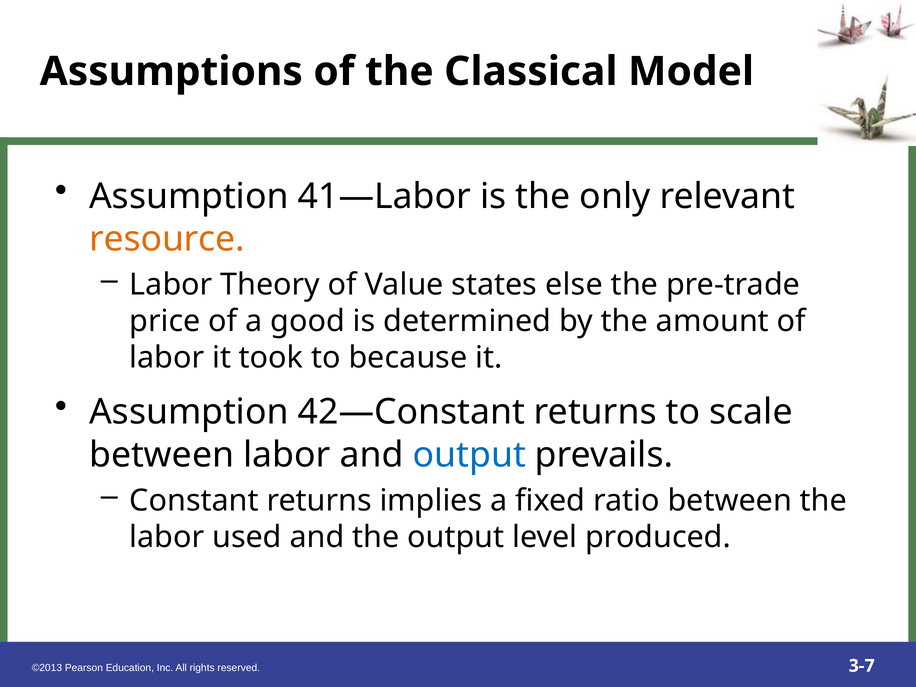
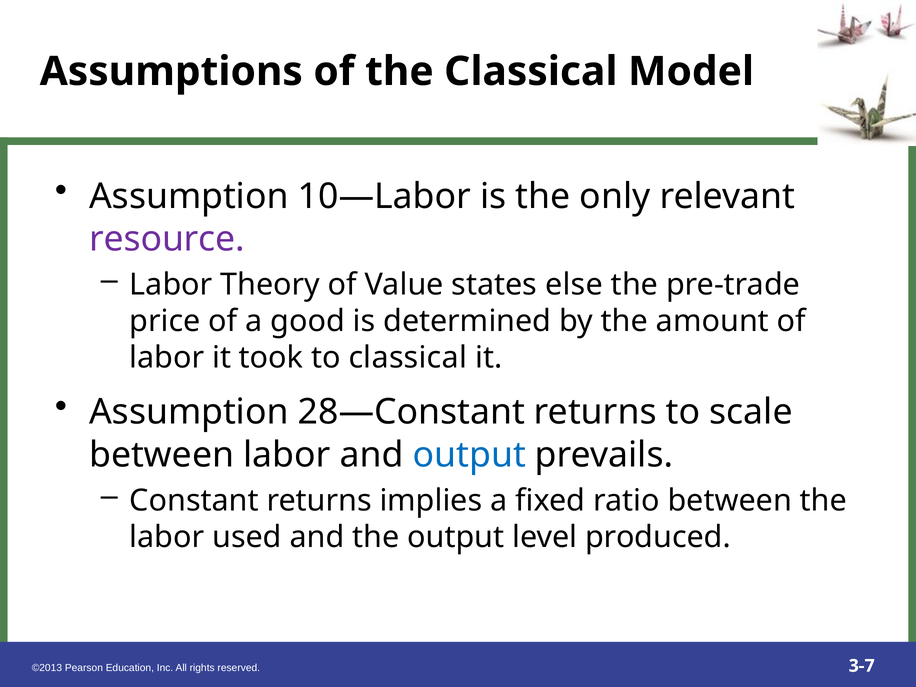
41—Labor: 41—Labor -> 10—Labor
resource colour: orange -> purple
to because: because -> classical
42—Constant: 42—Constant -> 28—Constant
